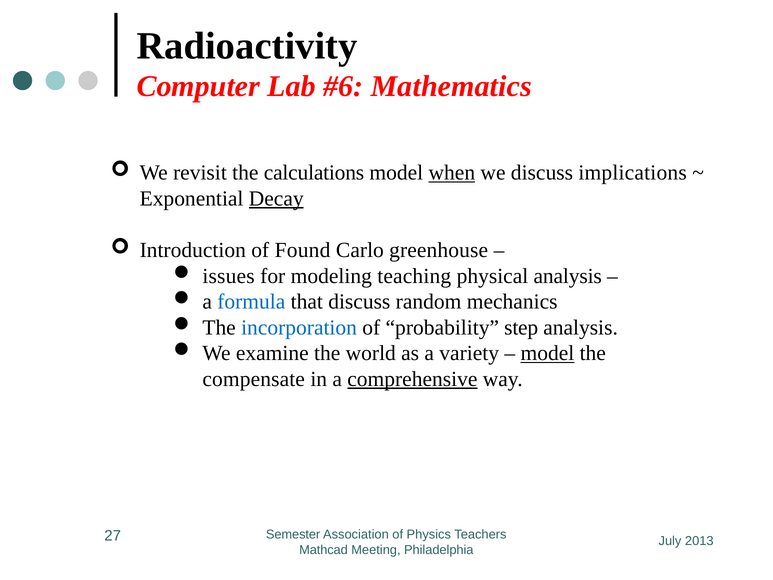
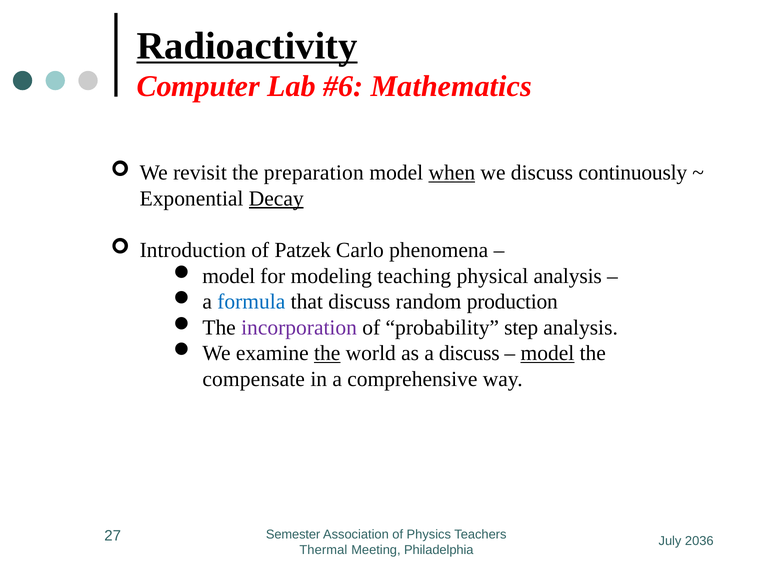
Radioactivity underline: none -> present
calculations: calculations -> preparation
implications: implications -> continuously
Found: Found -> Patzek
greenhouse: greenhouse -> phenomena
issues at (229, 276): issues -> model
mechanics: mechanics -> production
incorporation colour: blue -> purple
the at (327, 353) underline: none -> present
a variety: variety -> discuss
comprehensive underline: present -> none
2013: 2013 -> 2036
Mathcad: Mathcad -> Thermal
